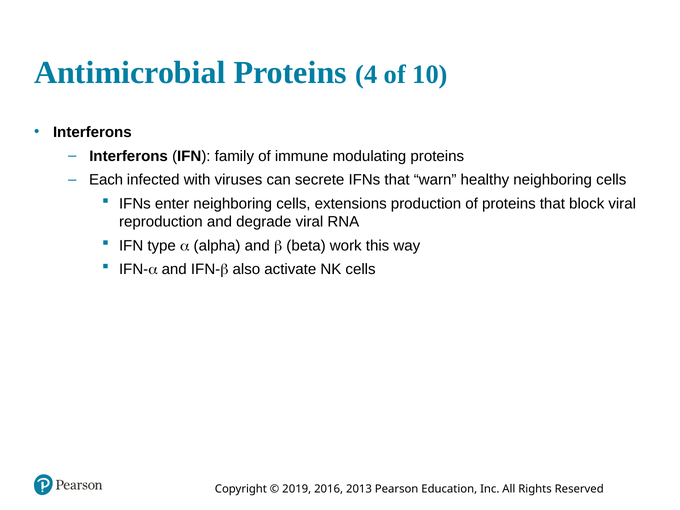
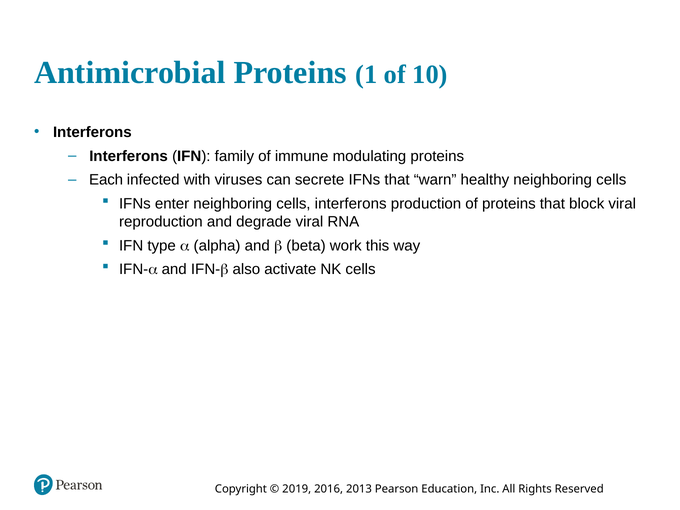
4: 4 -> 1
cells extensions: extensions -> interferons
